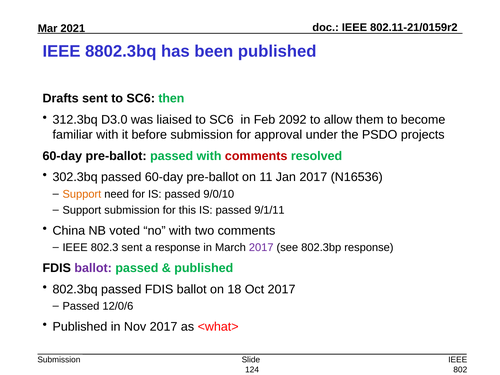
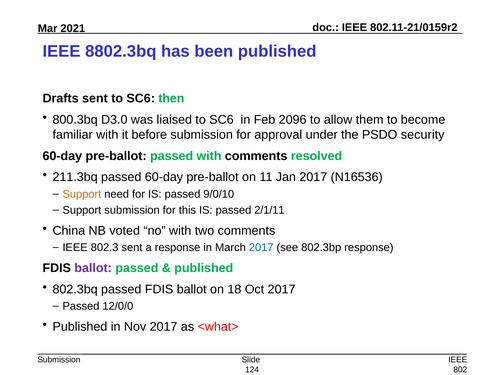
312.3bq: 312.3bq -> 800.3bq
2092: 2092 -> 2096
projects: projects -> security
comments at (256, 156) colour: red -> black
302.3bq: 302.3bq -> 211.3bq
9/1/11: 9/1/11 -> 2/1/11
2017 at (261, 247) colour: purple -> blue
12/0/6: 12/0/6 -> 12/0/0
